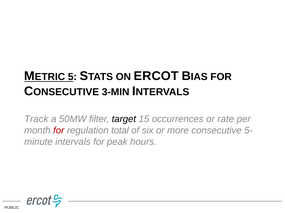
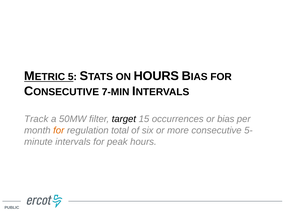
ON ERCOT: ERCOT -> HOURS
3-MIN: 3-MIN -> 7-MIN
rate: rate -> bias
for at (59, 131) colour: red -> orange
